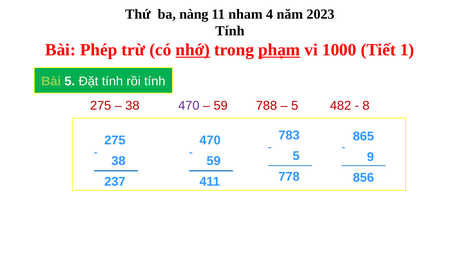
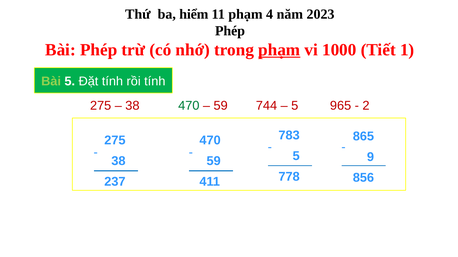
nàng: nàng -> hiểm
11 nham: nham -> phạm
Tính at (230, 31): Tính -> Phép
nhớ underline: present -> none
470 at (189, 106) colour: purple -> green
788: 788 -> 744
482: 482 -> 965
8: 8 -> 2
